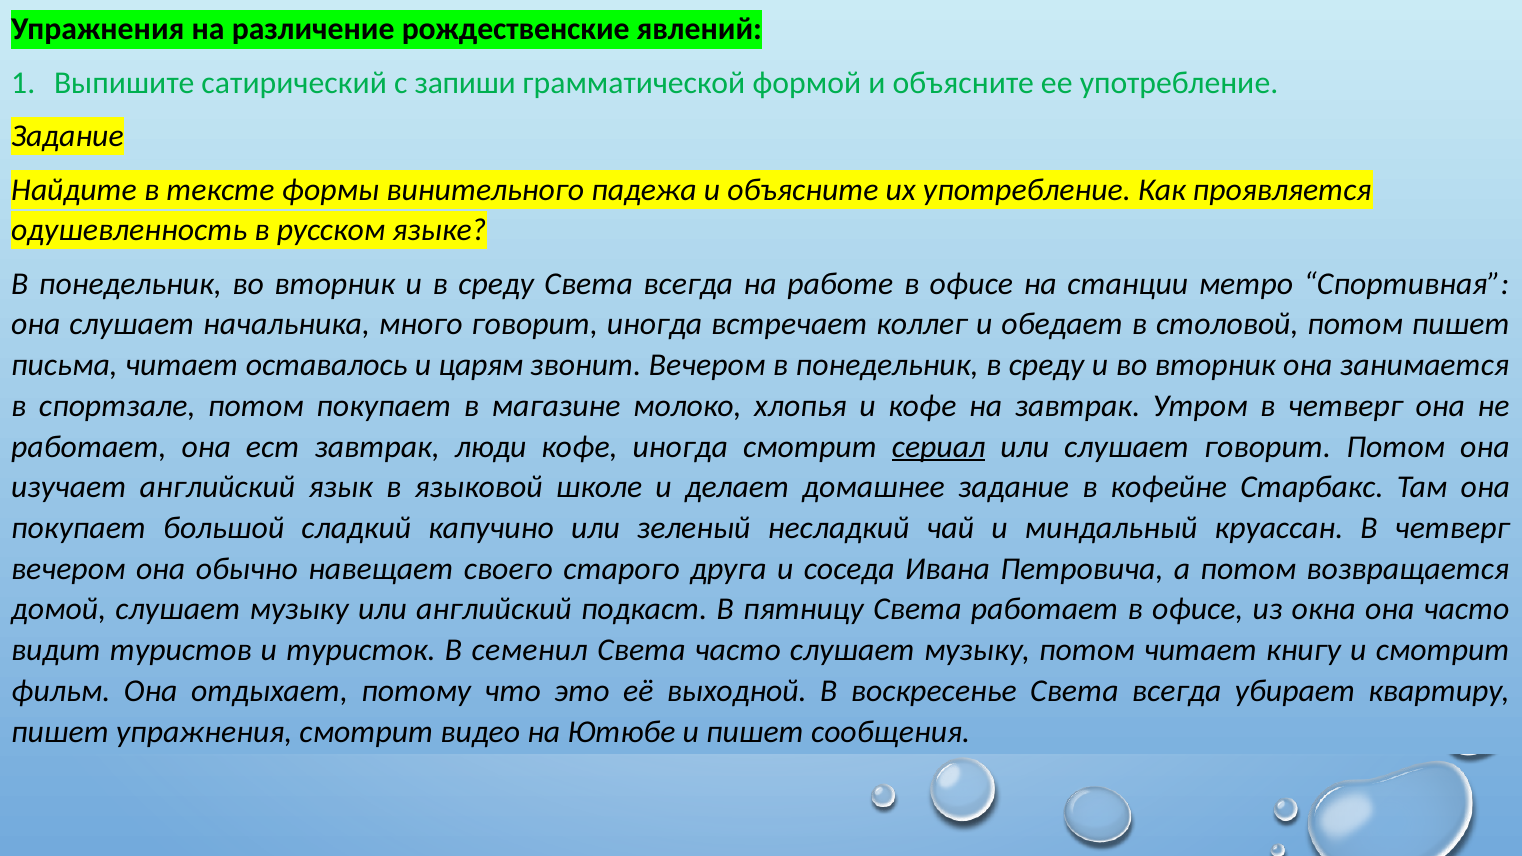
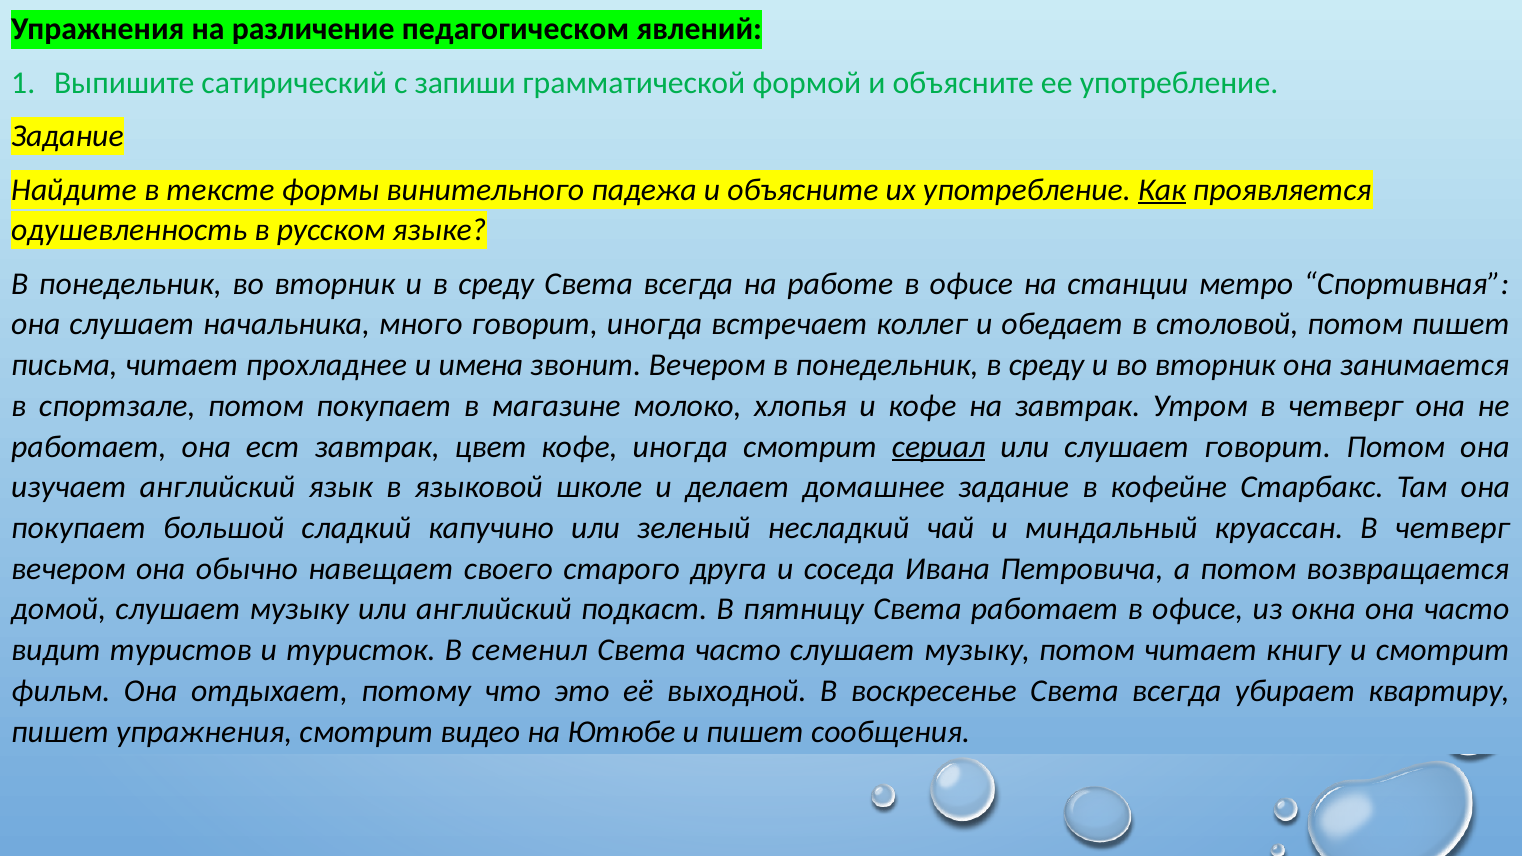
рождественские: рождественские -> педагогическом
Как underline: none -> present
оставалось: оставалось -> прохладнее
царям: царям -> имена
люди: люди -> цвет
